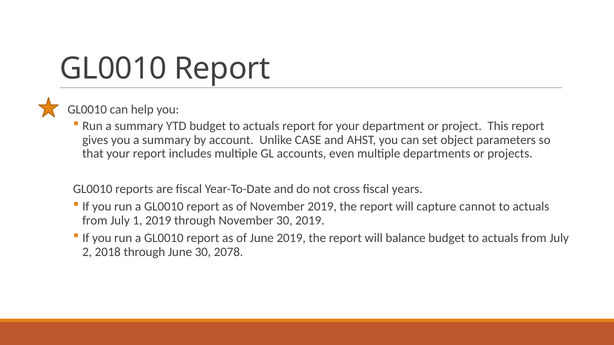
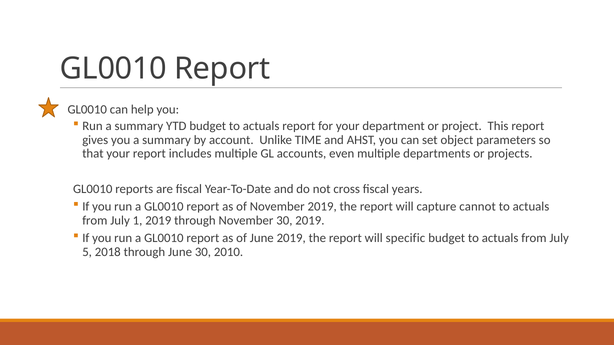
CASE: CASE -> TIME
balance: balance -> specific
2: 2 -> 5
2078: 2078 -> 2010
